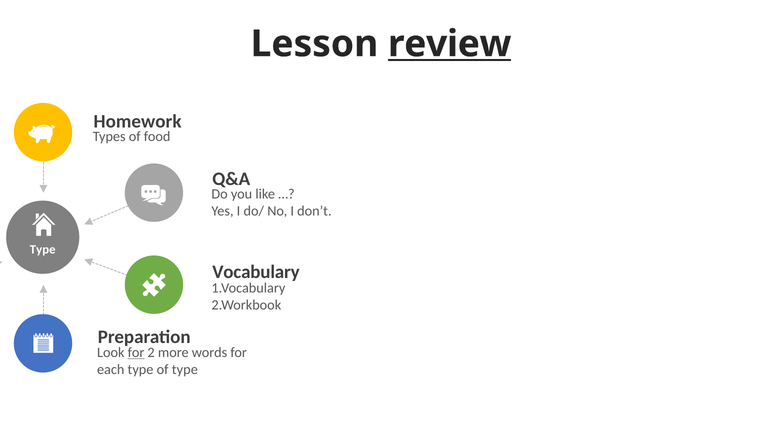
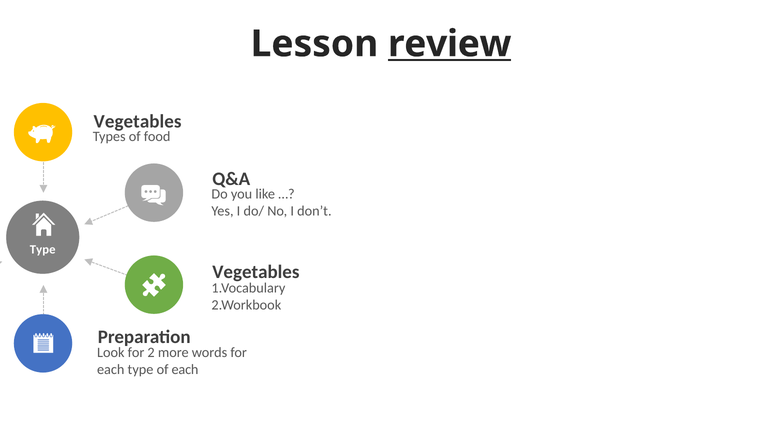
Homework at (138, 121): Homework -> Vegetables
Vocabulary at (256, 272): Vocabulary -> Vegetables
for at (136, 352) underline: present -> none
of type: type -> each
